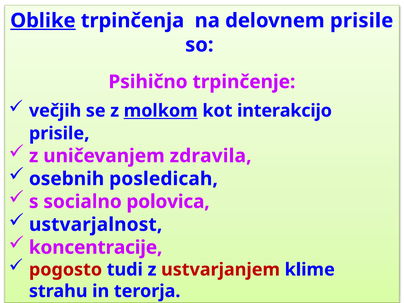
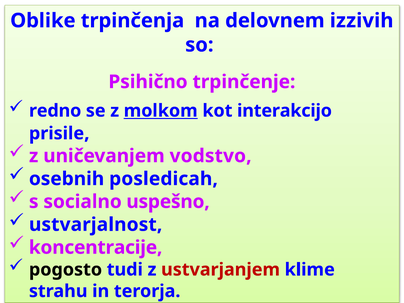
Oblike underline: present -> none
delovnem prisile: prisile -> izzivih
večjih: večjih -> redno
zdravila: zdravila -> vodstvo
polovica: polovica -> uspešno
pogosto colour: red -> black
